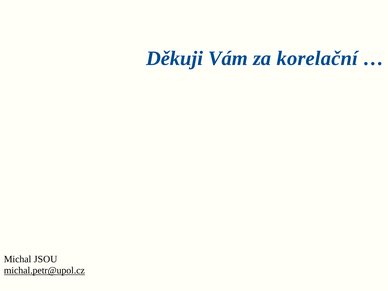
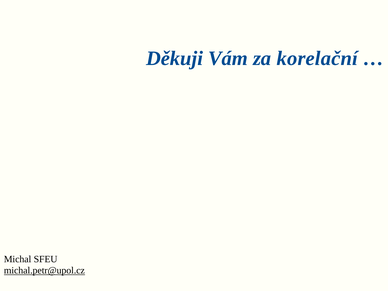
JSOU: JSOU -> SFEU
